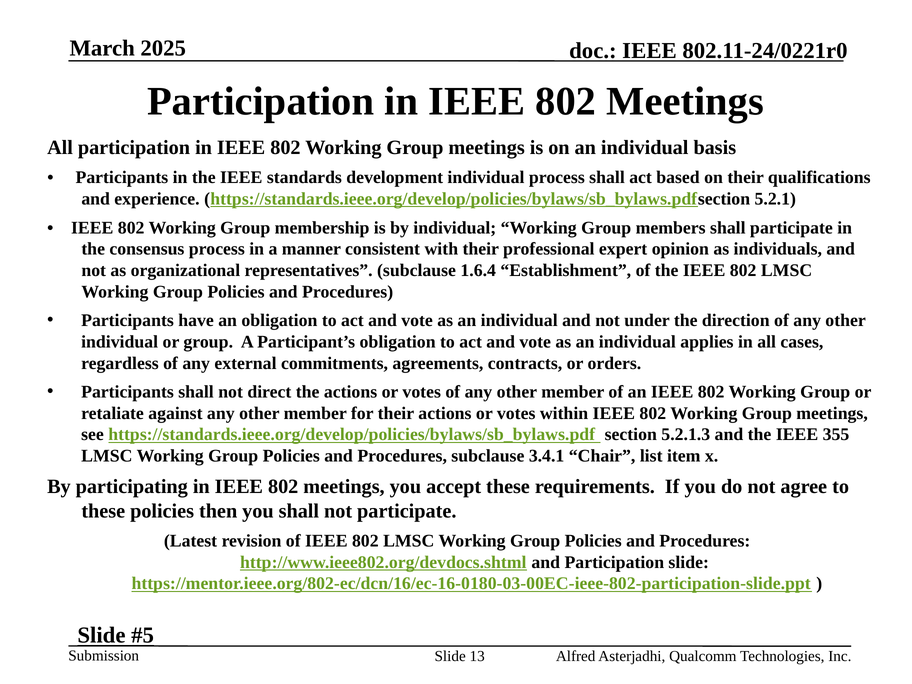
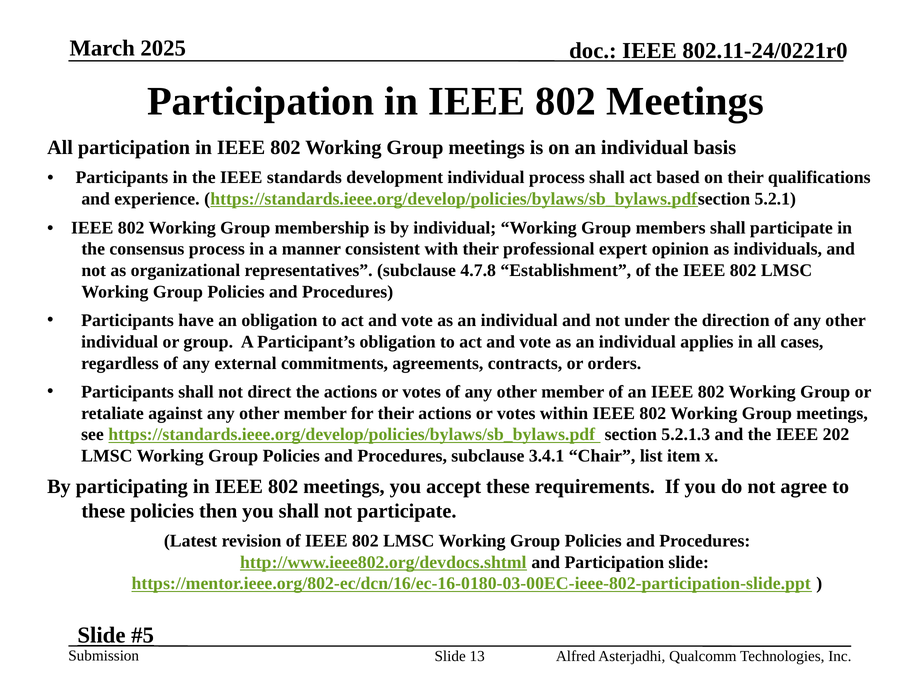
1.6.4: 1.6.4 -> 4.7.8
355: 355 -> 202
